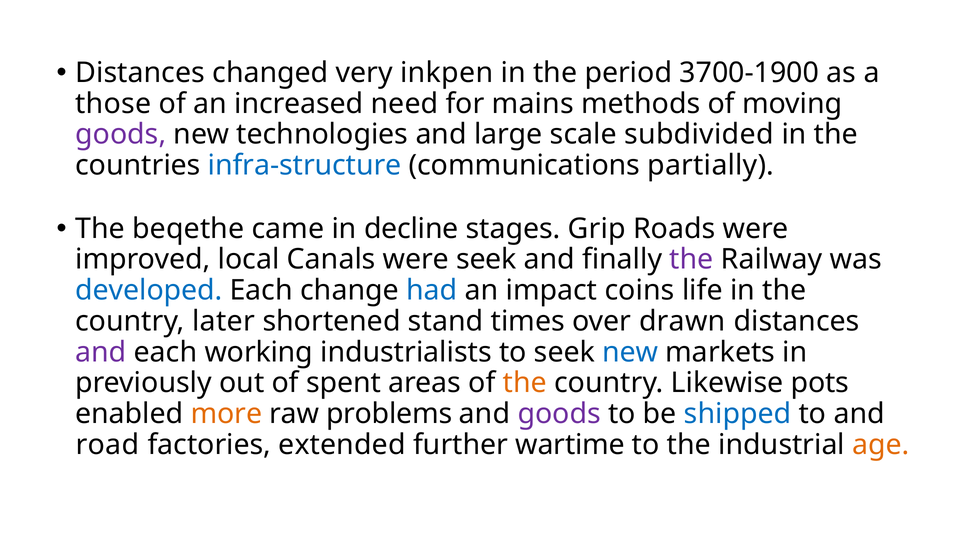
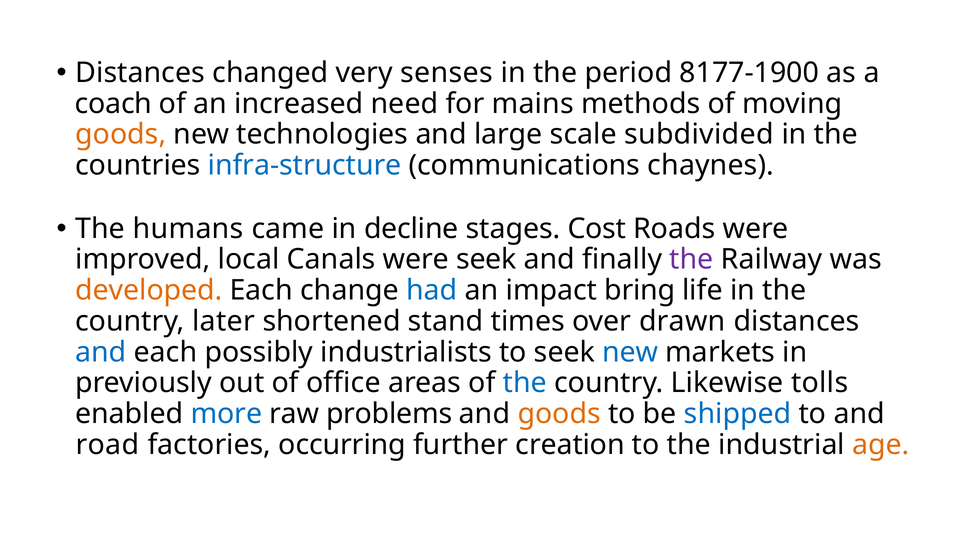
inkpen: inkpen -> senses
3700-1900: 3700-1900 -> 8177-1900
those: those -> coach
goods at (121, 134) colour: purple -> orange
partially: partially -> chaynes
beqethe: beqethe -> humans
Grip: Grip -> Cost
developed colour: blue -> orange
coins: coins -> bring
and at (101, 352) colour: purple -> blue
working: working -> possibly
spent: spent -> office
the at (525, 383) colour: orange -> blue
pots: pots -> tolls
more colour: orange -> blue
goods at (559, 414) colour: purple -> orange
extended: extended -> occurring
wartime: wartime -> creation
